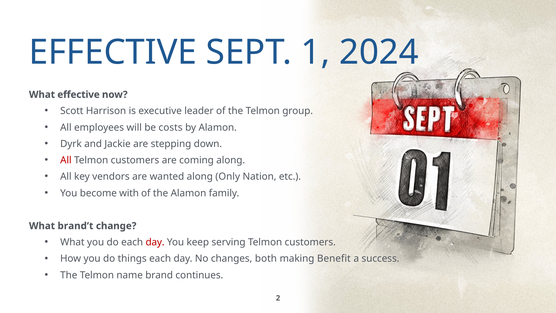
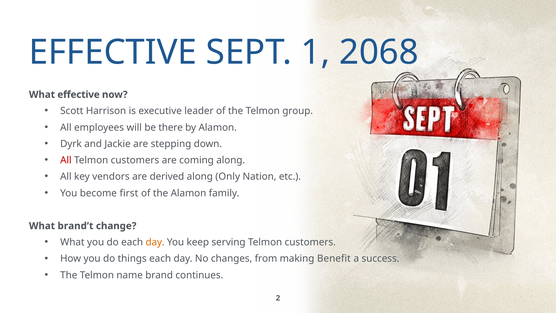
2024: 2024 -> 2068
costs: costs -> there
wanted: wanted -> derived
with: with -> first
day at (155, 242) colour: red -> orange
both: both -> from
